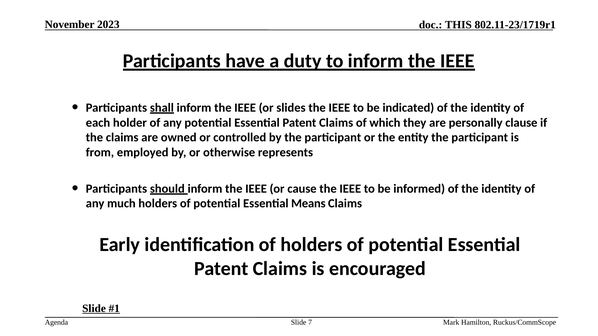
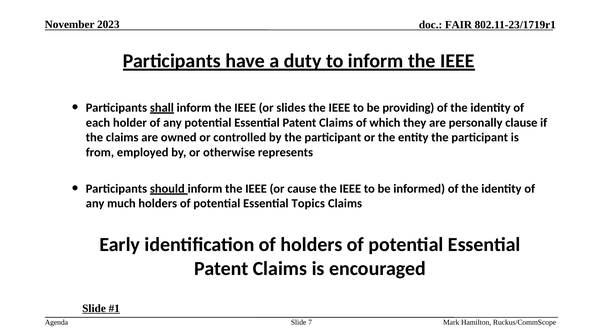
THIS: THIS -> FAIR
indicated: indicated -> providing
Means: Means -> Topics
